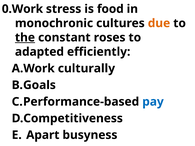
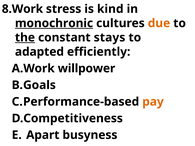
0.Work: 0.Work -> 8.Work
food: food -> kind
monochronic underline: none -> present
roses: roses -> stays
culturally: culturally -> willpower
pay colour: blue -> orange
